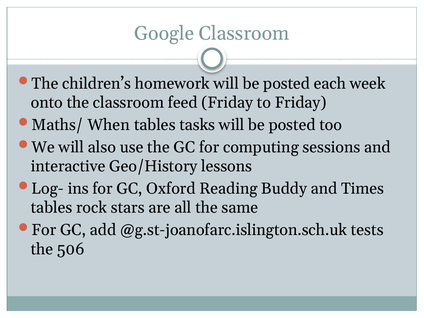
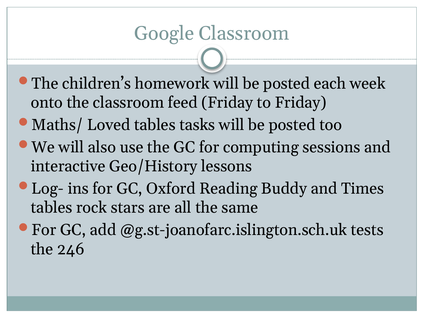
When: When -> Loved
506: 506 -> 246
